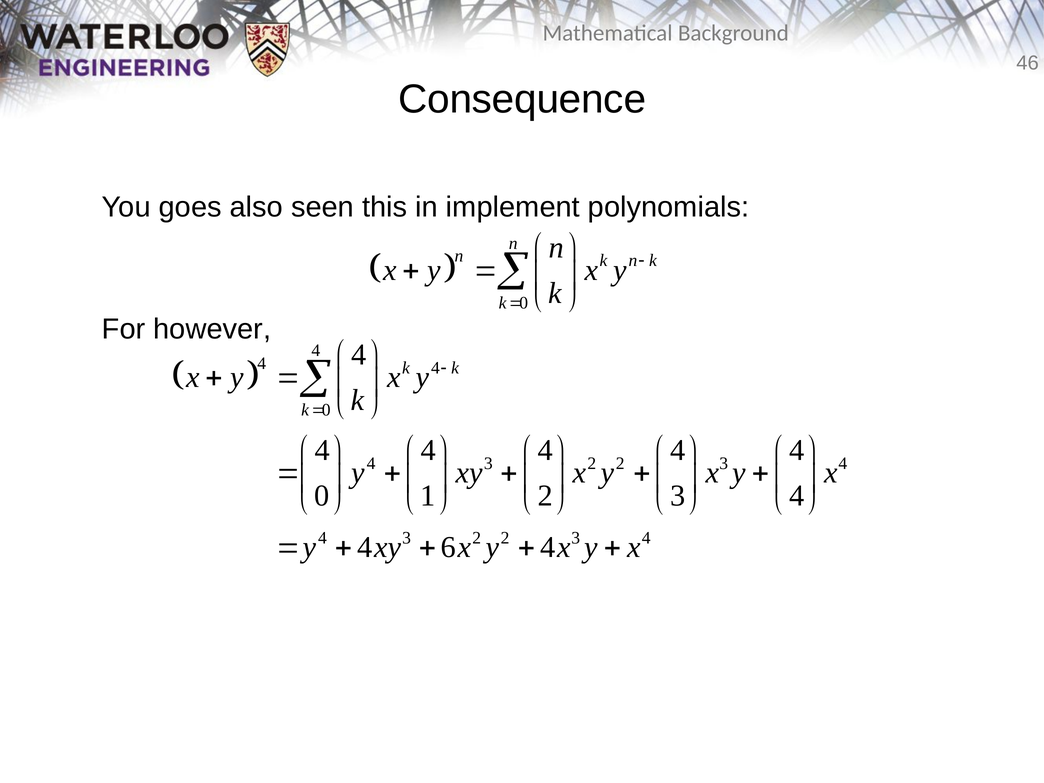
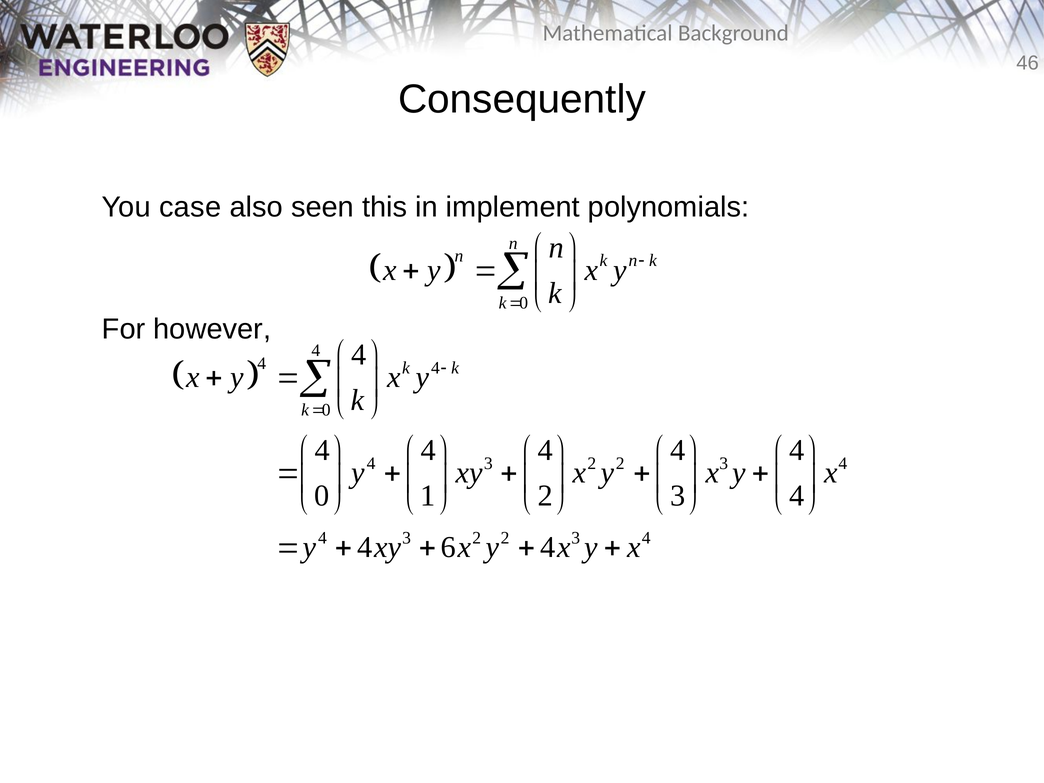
Consequence: Consequence -> Consequently
goes: goes -> case
